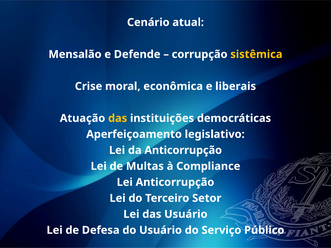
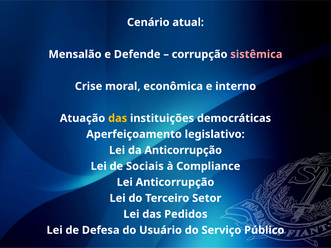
sistêmica colour: yellow -> pink
liberais: liberais -> interno
Multas: Multas -> Sociais
das Usuário: Usuário -> Pedidos
